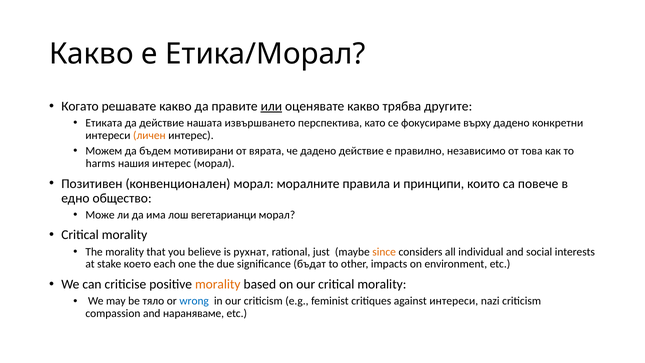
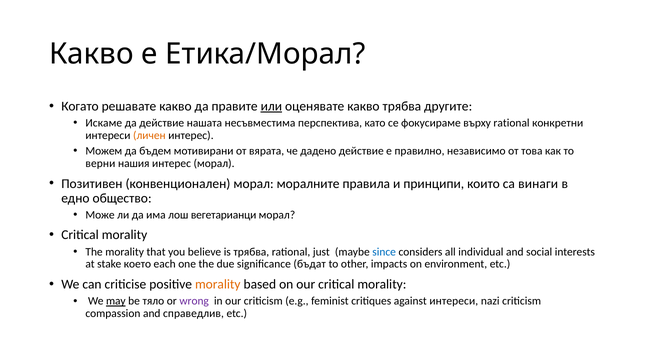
Етиката: Етиката -> Искаме
извършването: извършването -> несъвместима
върху дадено: дадено -> rational
harms: harms -> верни
повече: повече -> винаги
is рухнат: рухнат -> трябва
since colour: orange -> blue
may underline: none -> present
wrong colour: blue -> purple
нараняваме: нараняваме -> справедлив
